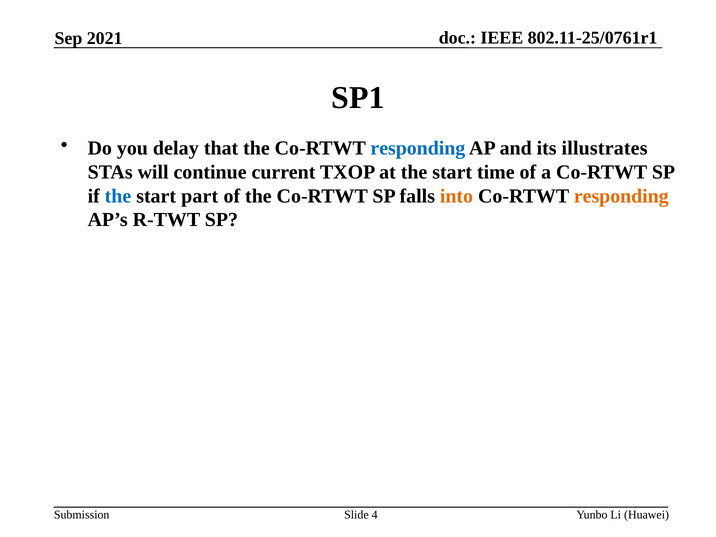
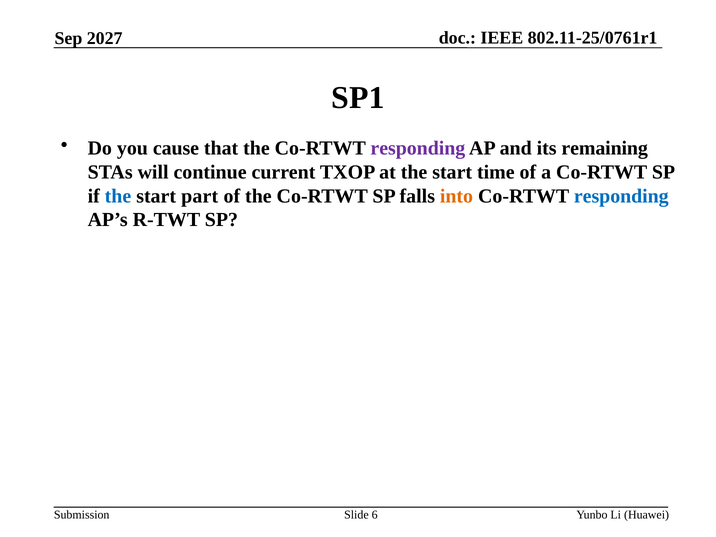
2021: 2021 -> 2027
delay: delay -> cause
responding at (418, 148) colour: blue -> purple
illustrates: illustrates -> remaining
responding at (621, 196) colour: orange -> blue
4: 4 -> 6
